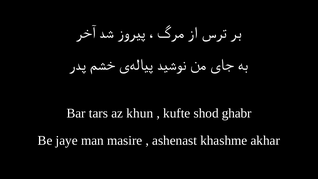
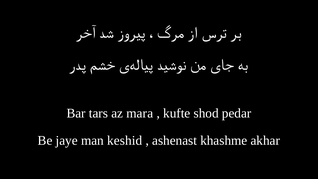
khun: khun -> mara
ghabr: ghabr -> pedar
masire: masire -> keshid
